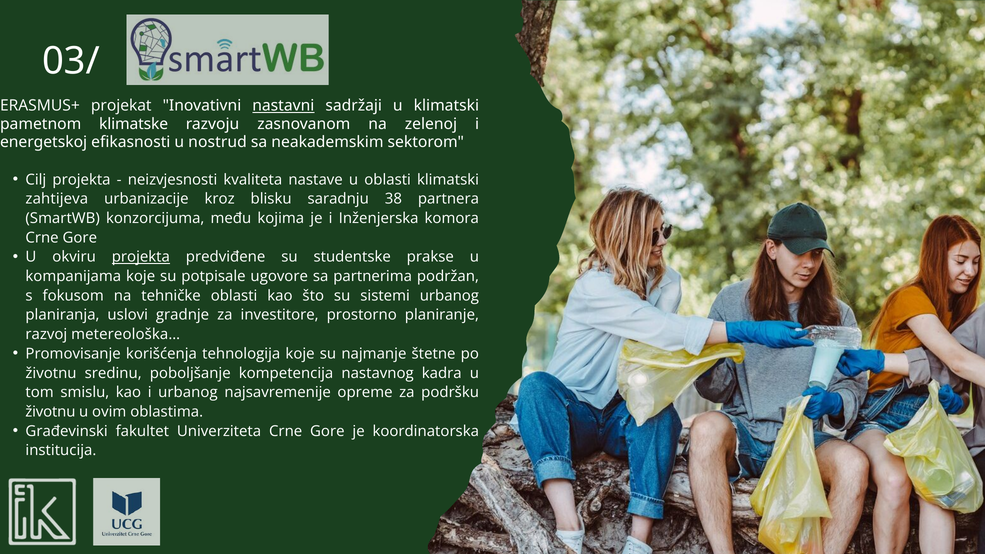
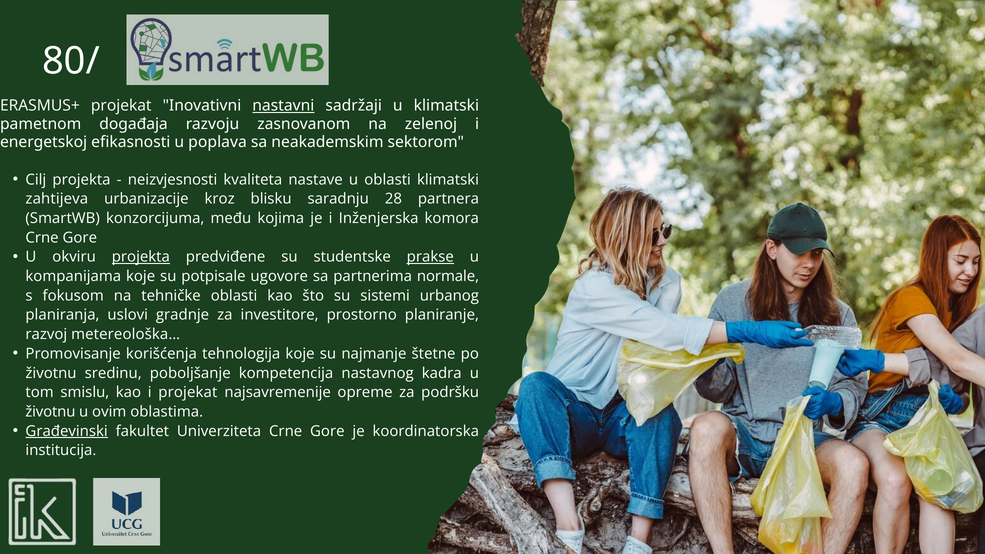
03/: 03/ -> 80/
klimatske: klimatske -> događaja
u nostrud: nostrud -> poplava
38: 38 -> 28
prakse underline: none -> present
podržan: podržan -> normale
i urbanog: urbanog -> projekat
Građevinski underline: none -> present
